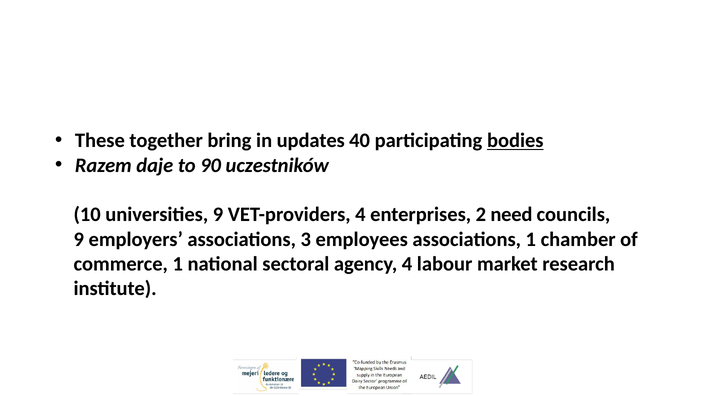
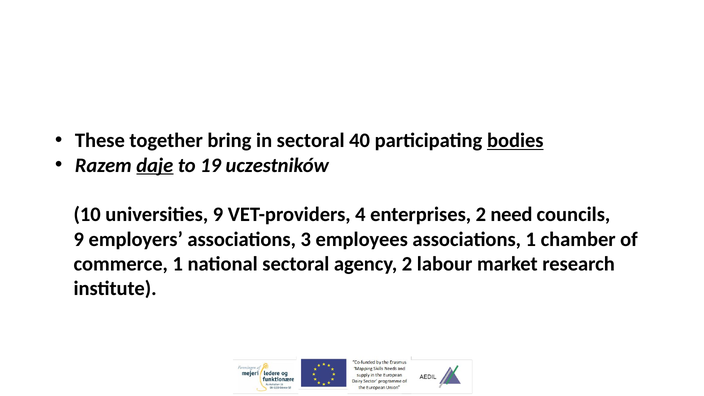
in updates: updates -> sectoral
daje underline: none -> present
90: 90 -> 19
agency 4: 4 -> 2
